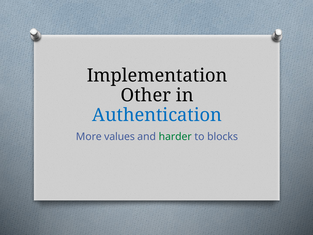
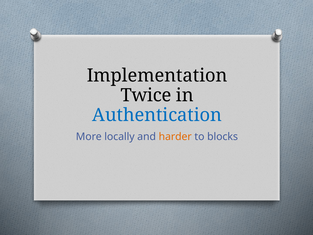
Other: Other -> Twice
values: values -> locally
harder colour: green -> orange
